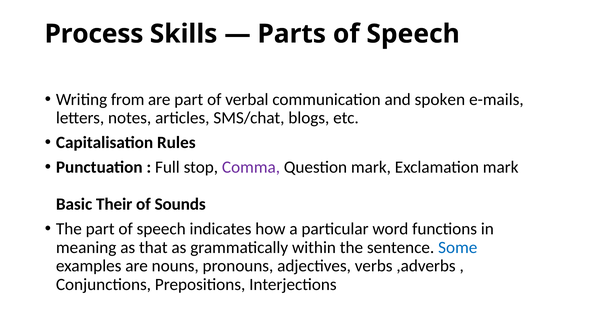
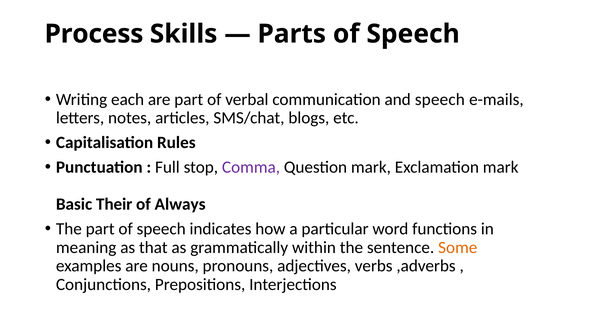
from: from -> each
and spoken: spoken -> speech
Sounds: Sounds -> Always
Some colour: blue -> orange
